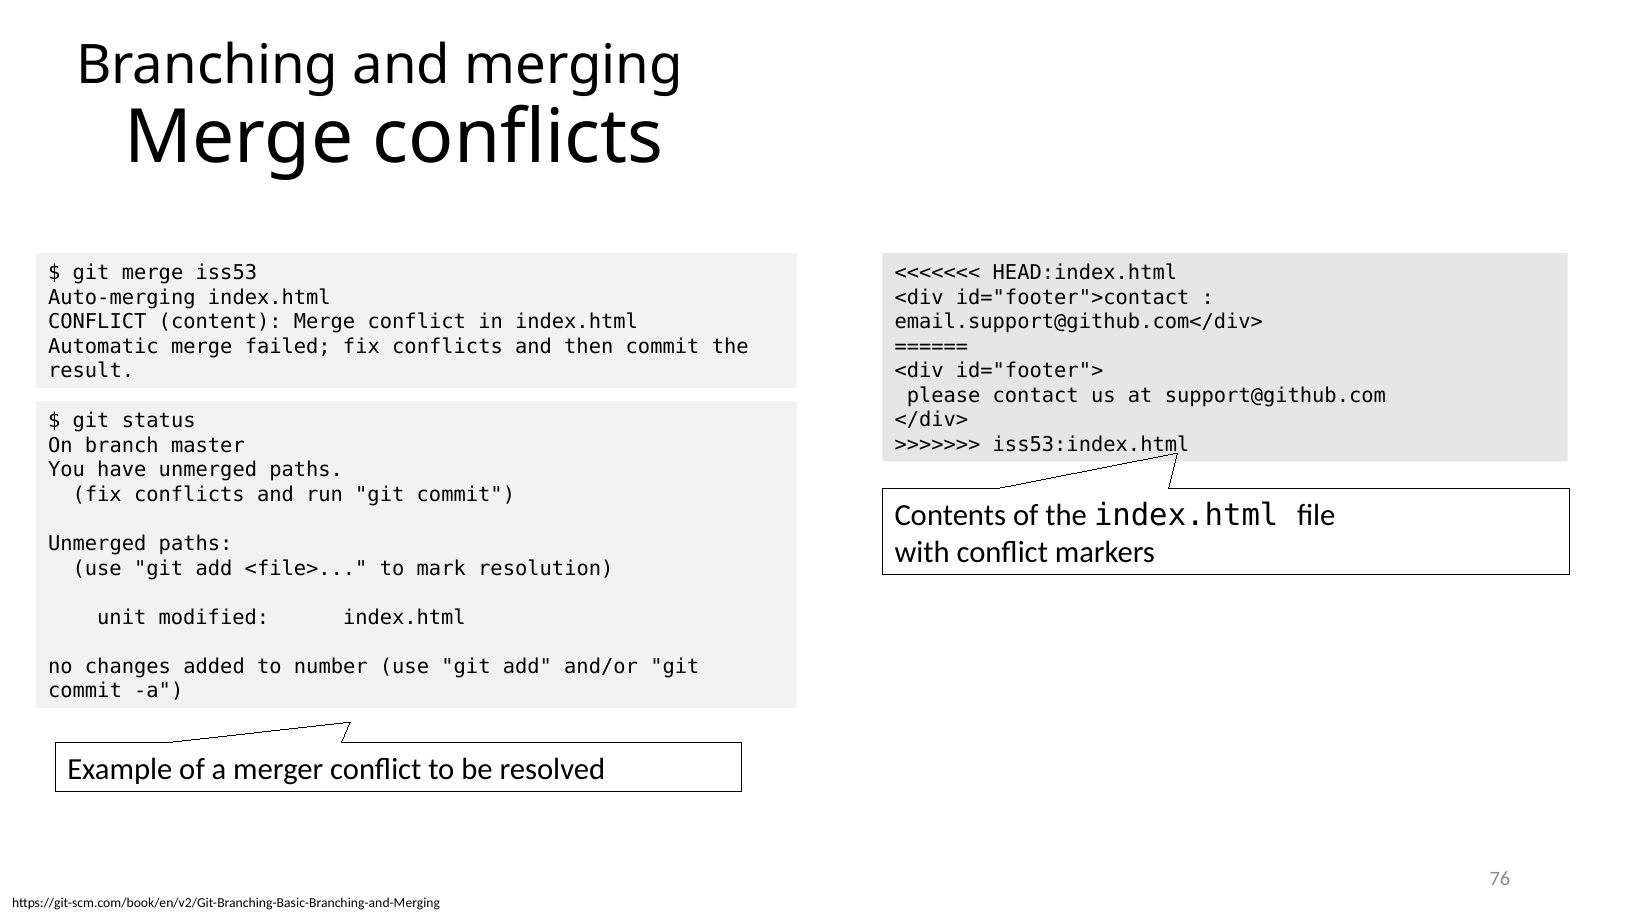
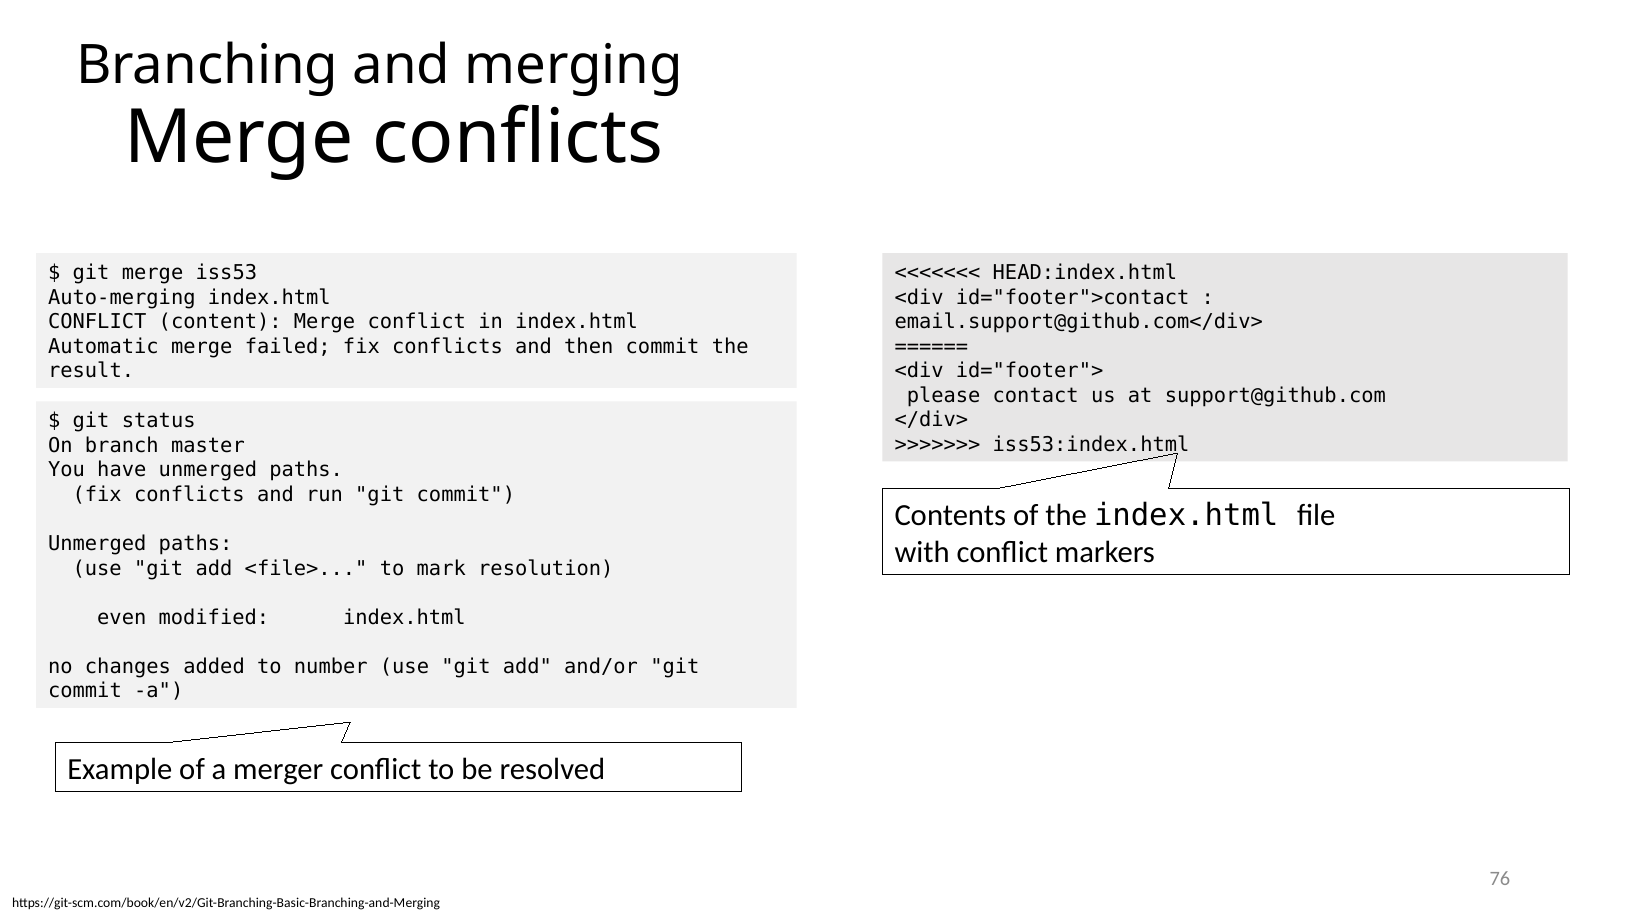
unit: unit -> even
